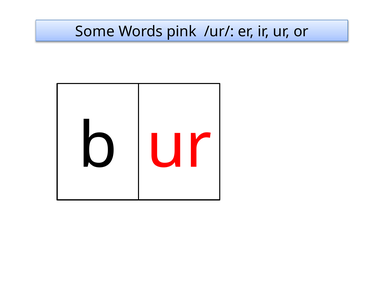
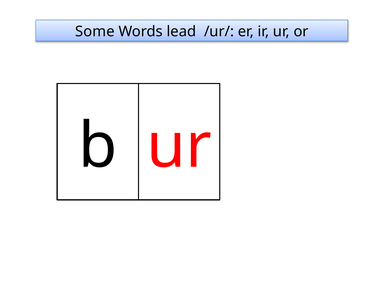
pink: pink -> lead
